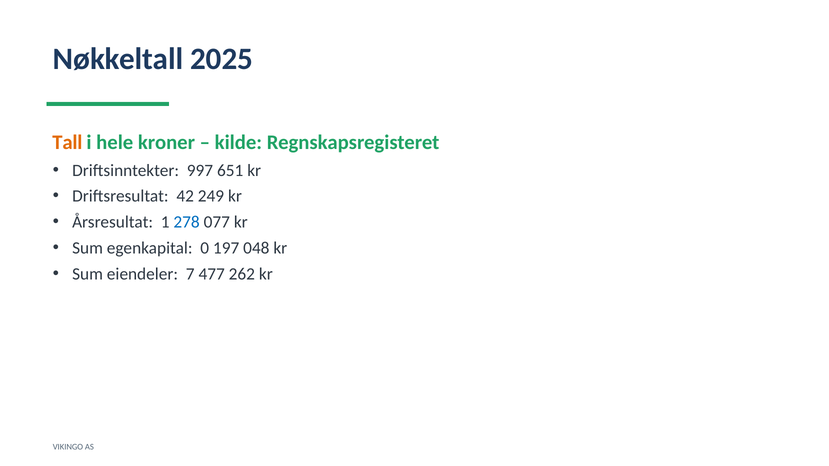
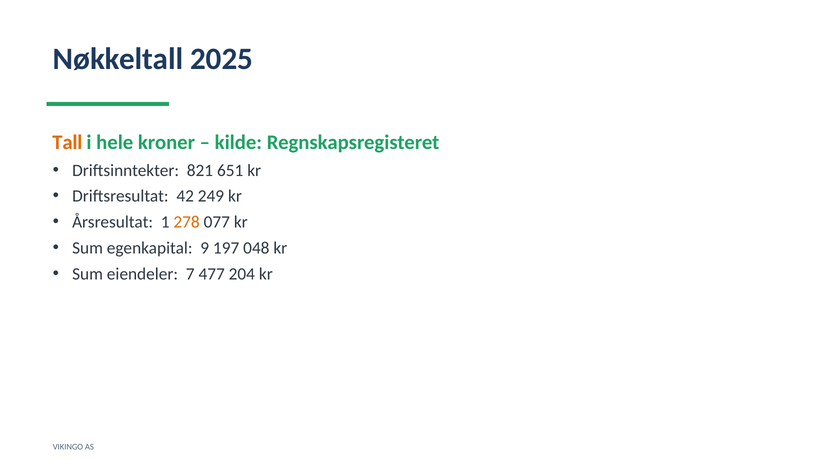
997: 997 -> 821
278 colour: blue -> orange
0: 0 -> 9
262: 262 -> 204
